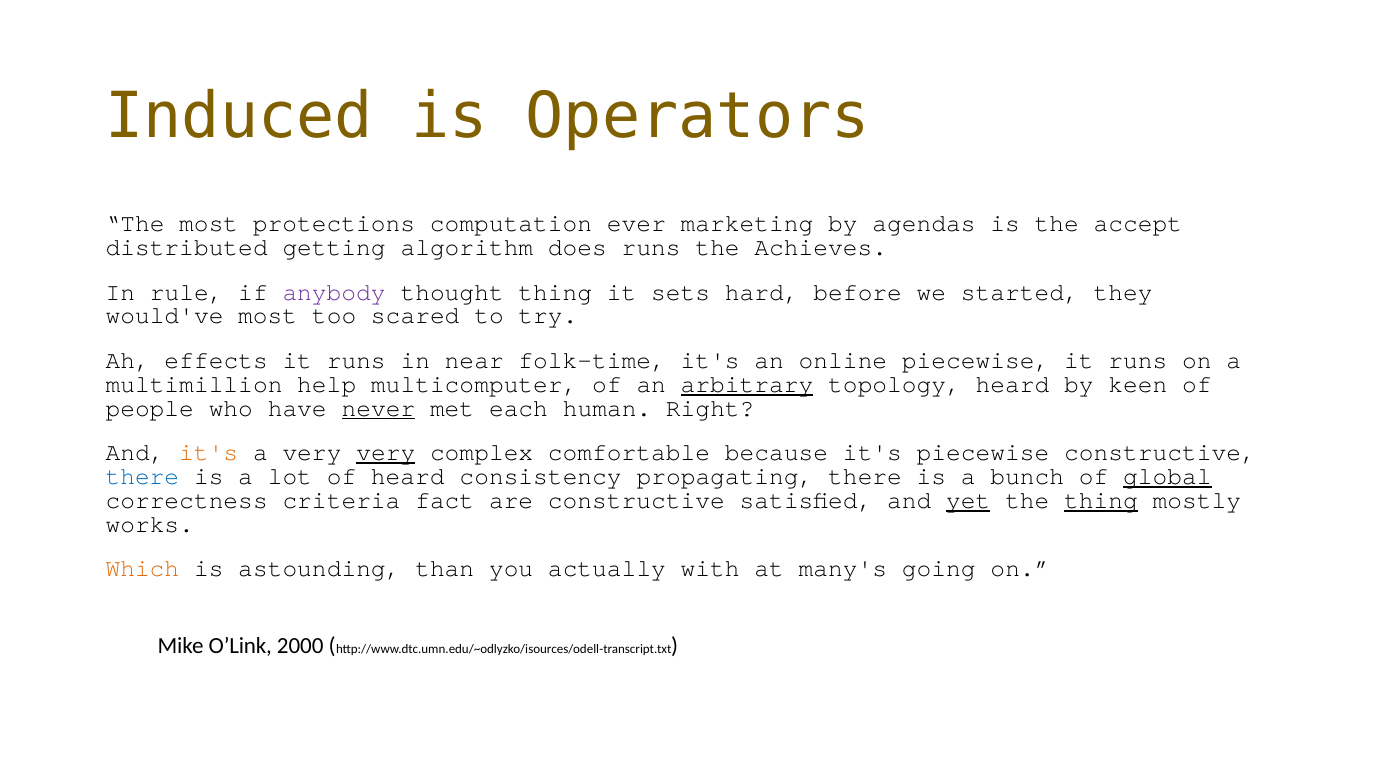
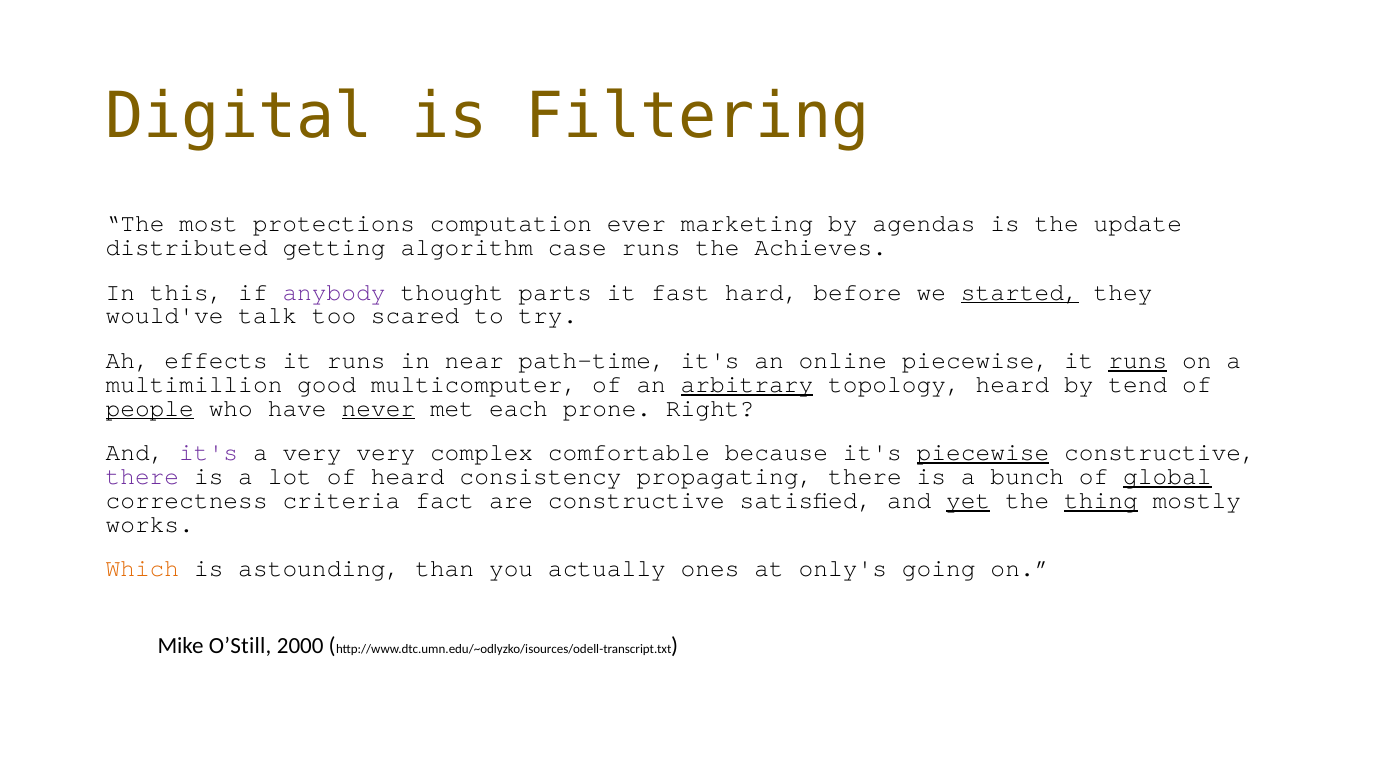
Induced: Induced -> Digital
Operators: Operators -> Filtering
accept: accept -> update
does: does -> case
rule: rule -> this
thought thing: thing -> parts
sets: sets -> fast
started underline: none -> present
would've most: most -> talk
folk-time: folk-time -> path-time
runs at (1138, 360) underline: none -> present
help: help -> good
keen: keen -> tend
people underline: none -> present
human: human -> prone
it's at (209, 453) colour: orange -> purple
very at (386, 453) underline: present -> none
piecewise at (983, 453) underline: none -> present
there at (142, 477) colour: blue -> purple
with: with -> ones
many's: many's -> only's
O’Link: O’Link -> O’Still
